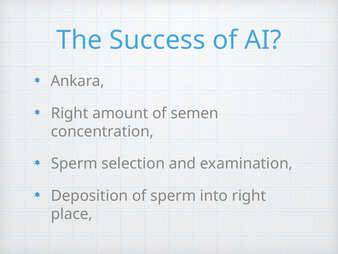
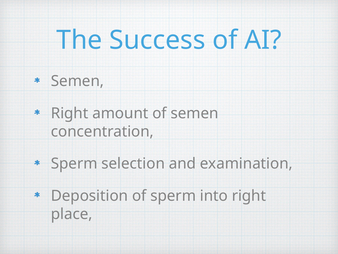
Ankara at (78, 81): Ankara -> Semen
